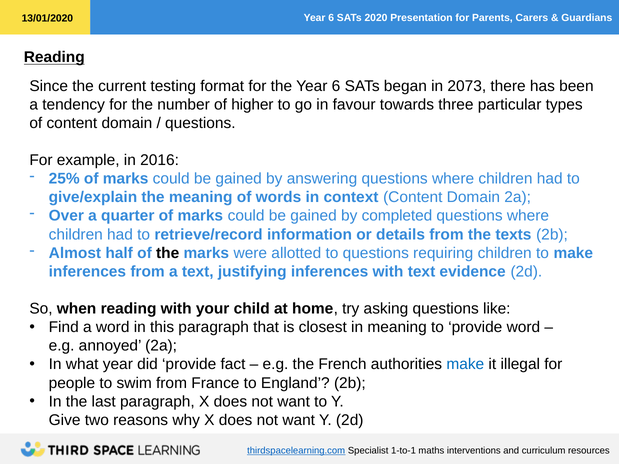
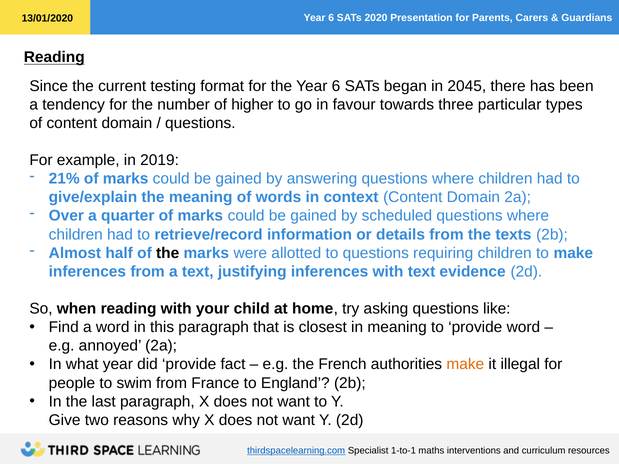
2073: 2073 -> 2045
2016: 2016 -> 2019
25%: 25% -> 21%
completed: completed -> scheduled
make at (465, 365) colour: blue -> orange
